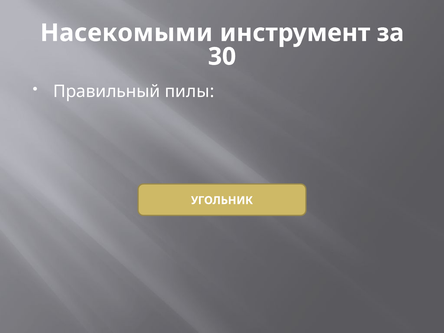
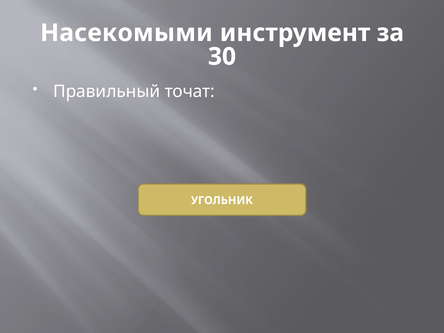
пилы: пилы -> точат
